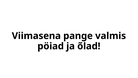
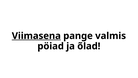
Viimasena underline: none -> present
